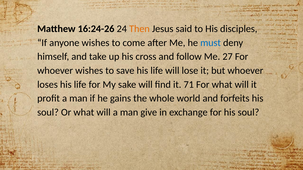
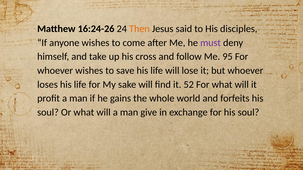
must colour: blue -> purple
27: 27 -> 95
71: 71 -> 52
